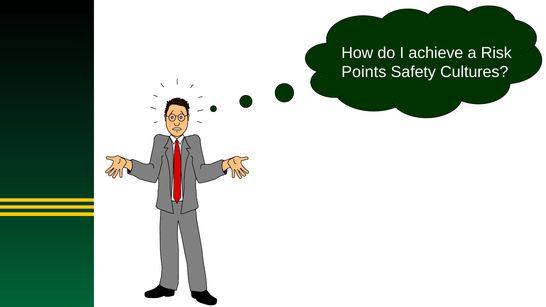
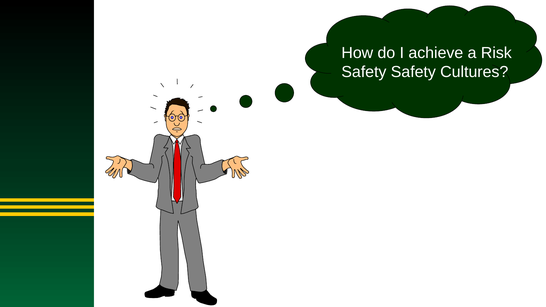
Points at (364, 72): Points -> Safety
